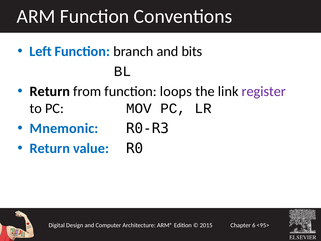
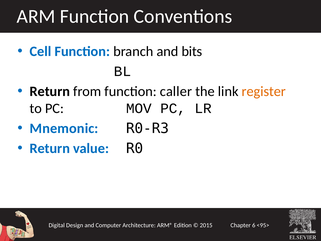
Left: Left -> Cell
loops: loops -> caller
register colour: purple -> orange
